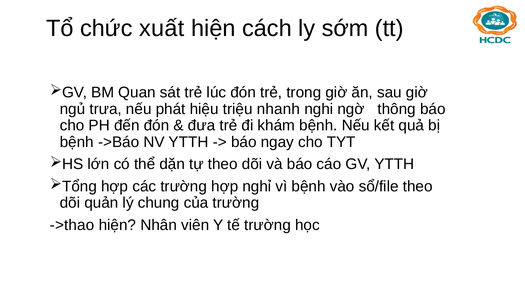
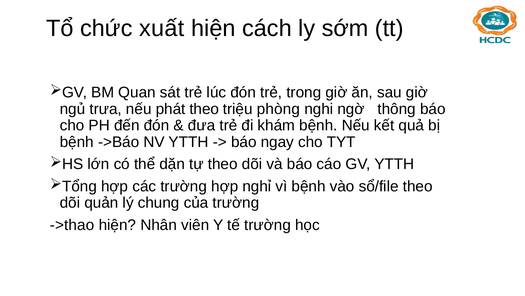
phát hiệu: hiệu -> theo
nhanh: nhanh -> phòng
